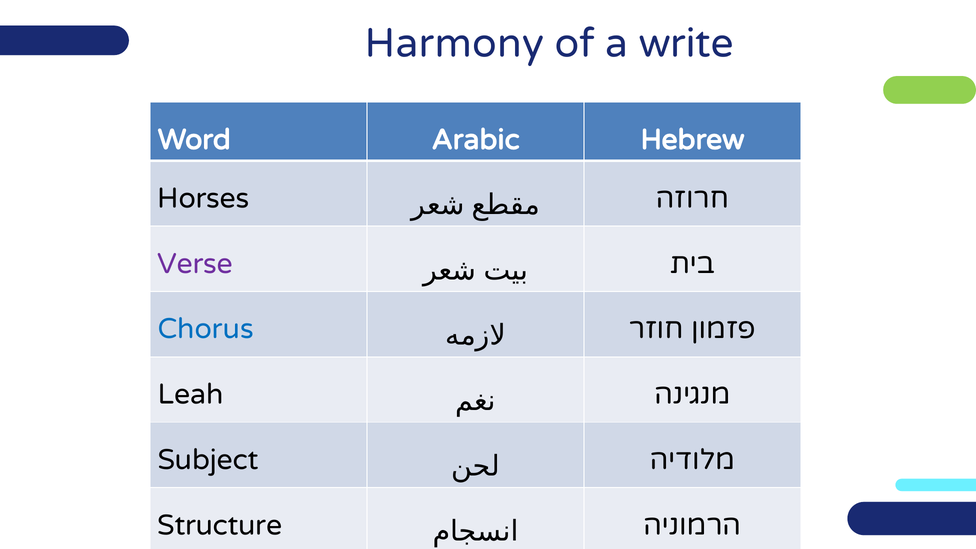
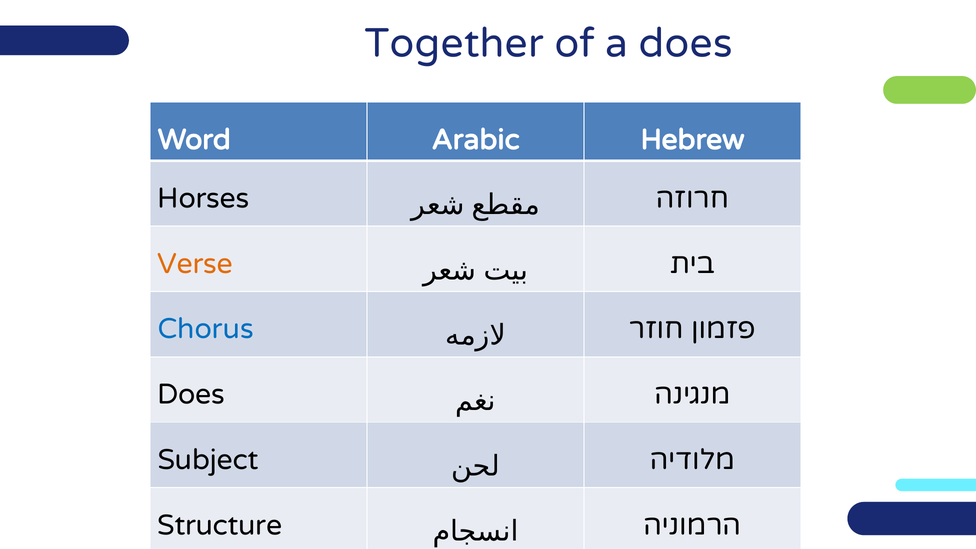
Harmony: Harmony -> Together
a write: write -> does
Verse colour: purple -> orange
Leah at (191, 394): Leah -> Does
